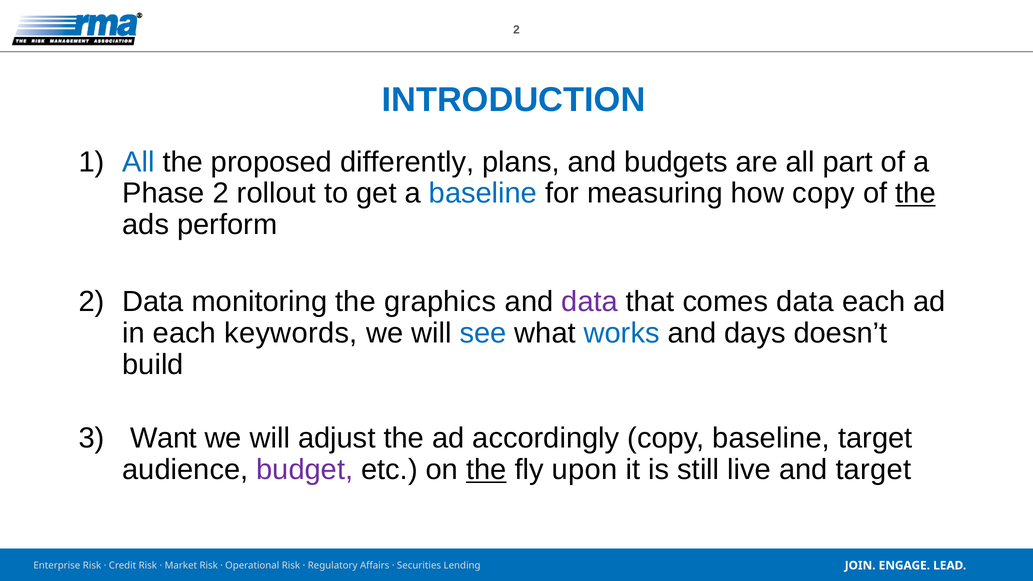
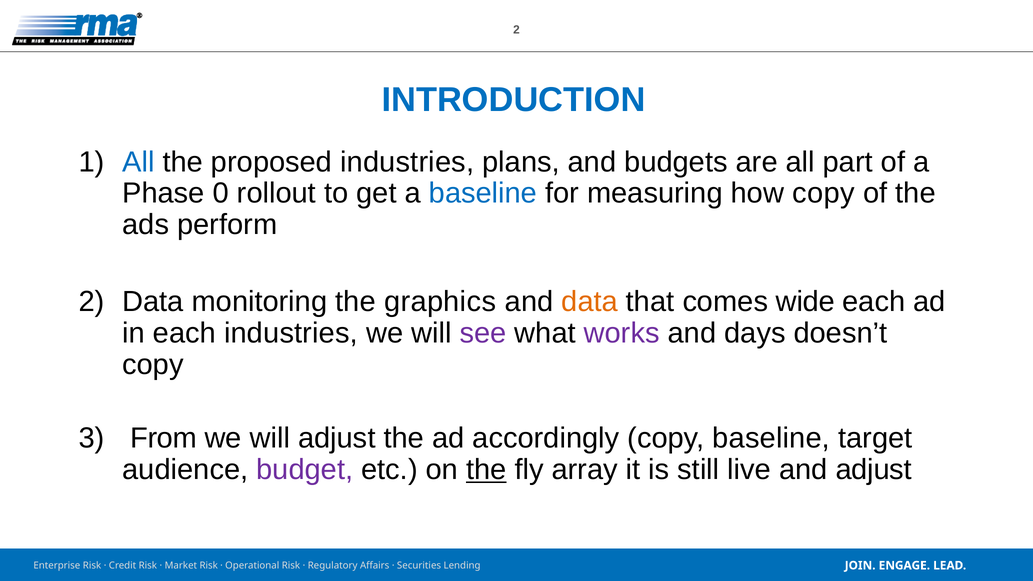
proposed differently: differently -> industries
Phase 2: 2 -> 0
the at (916, 193) underline: present -> none
data at (590, 302) colour: purple -> orange
comes data: data -> wide
each keywords: keywords -> industries
see colour: blue -> purple
works colour: blue -> purple
build at (153, 365): build -> copy
Want: Want -> From
upon: upon -> array
and target: target -> adjust
